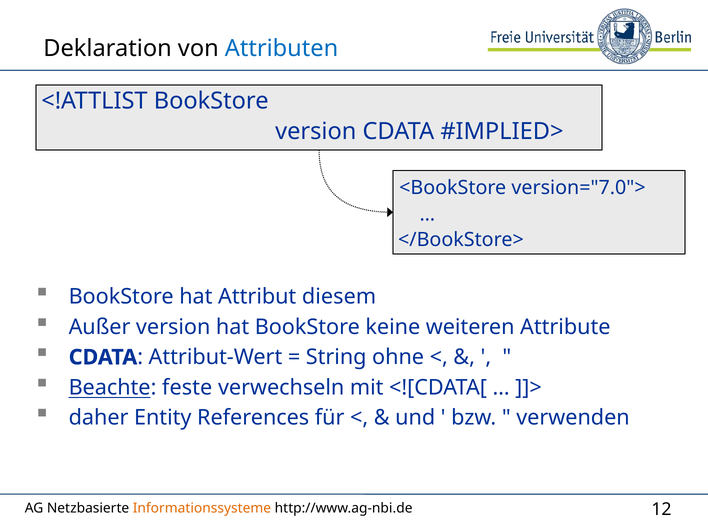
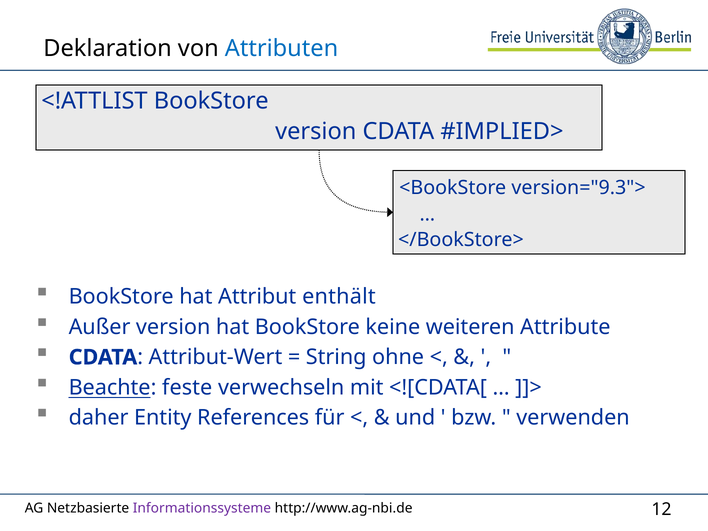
version="7.0">: version="7.0"> -> version="9.3">
diesem: diesem -> enthält
Informationssysteme colour: orange -> purple
